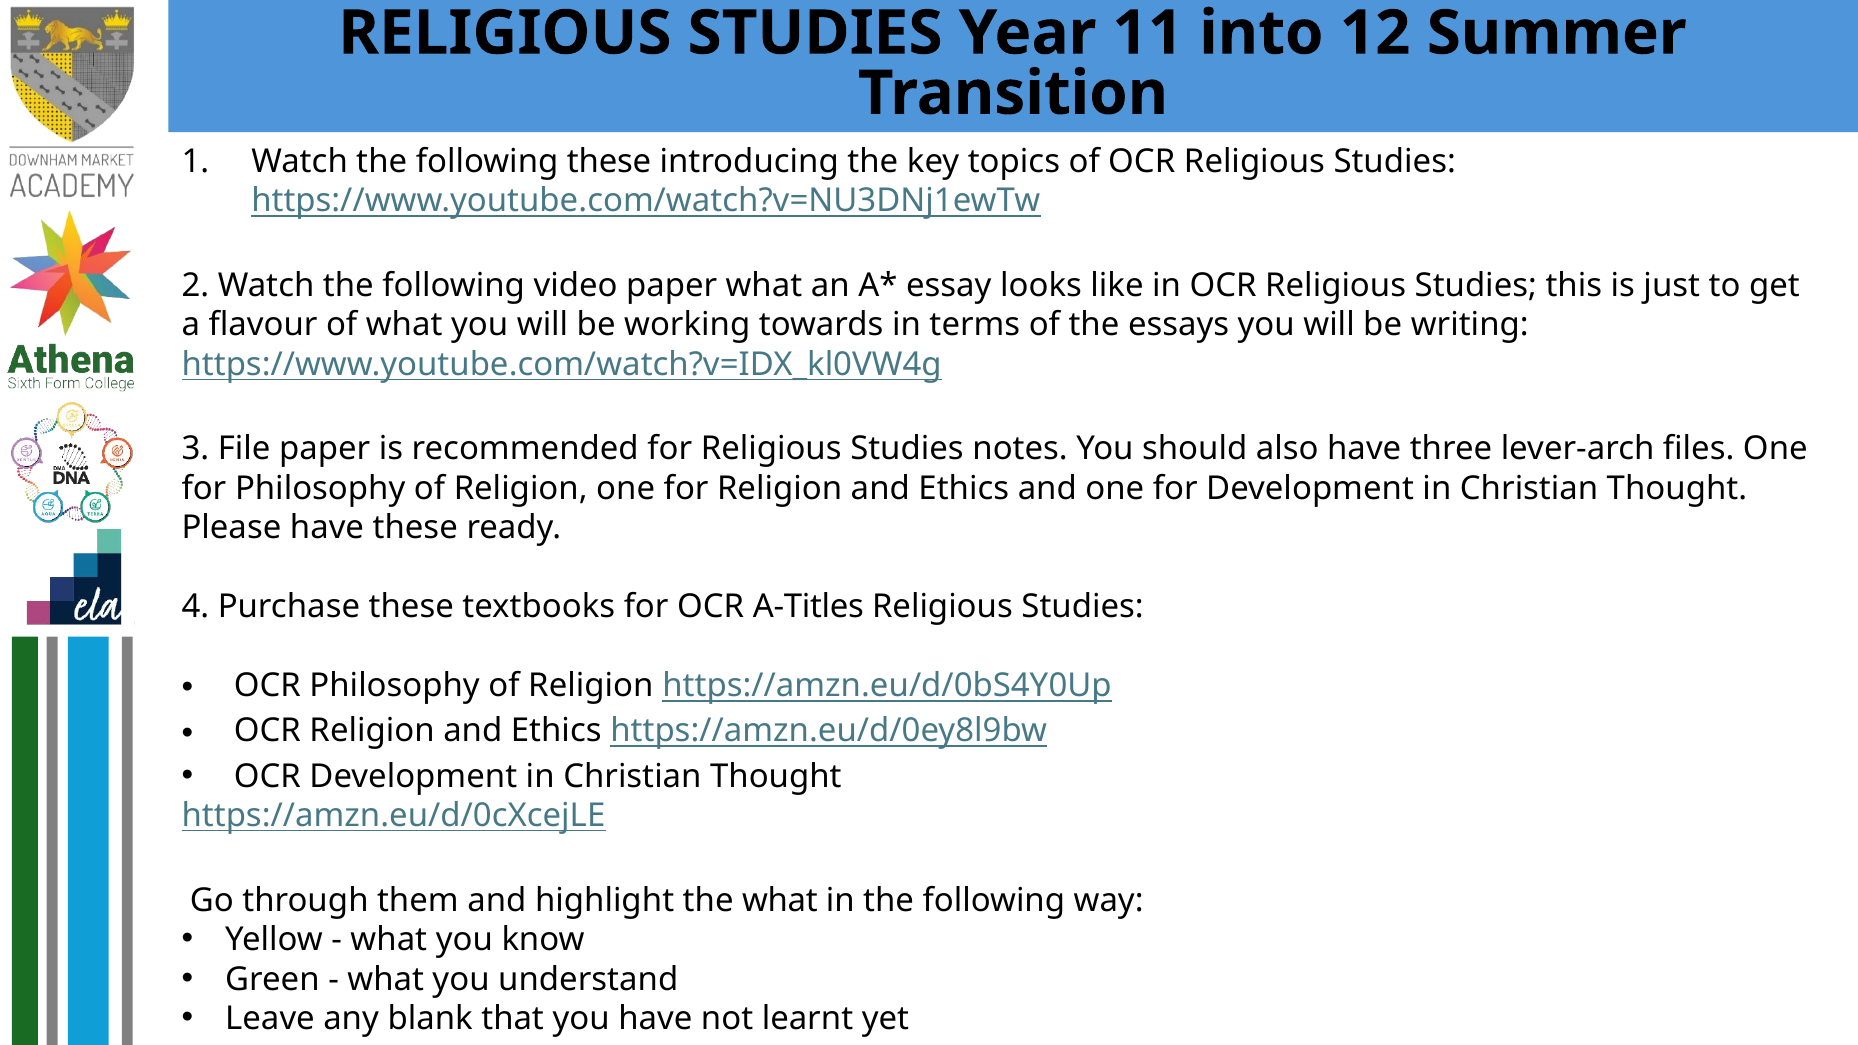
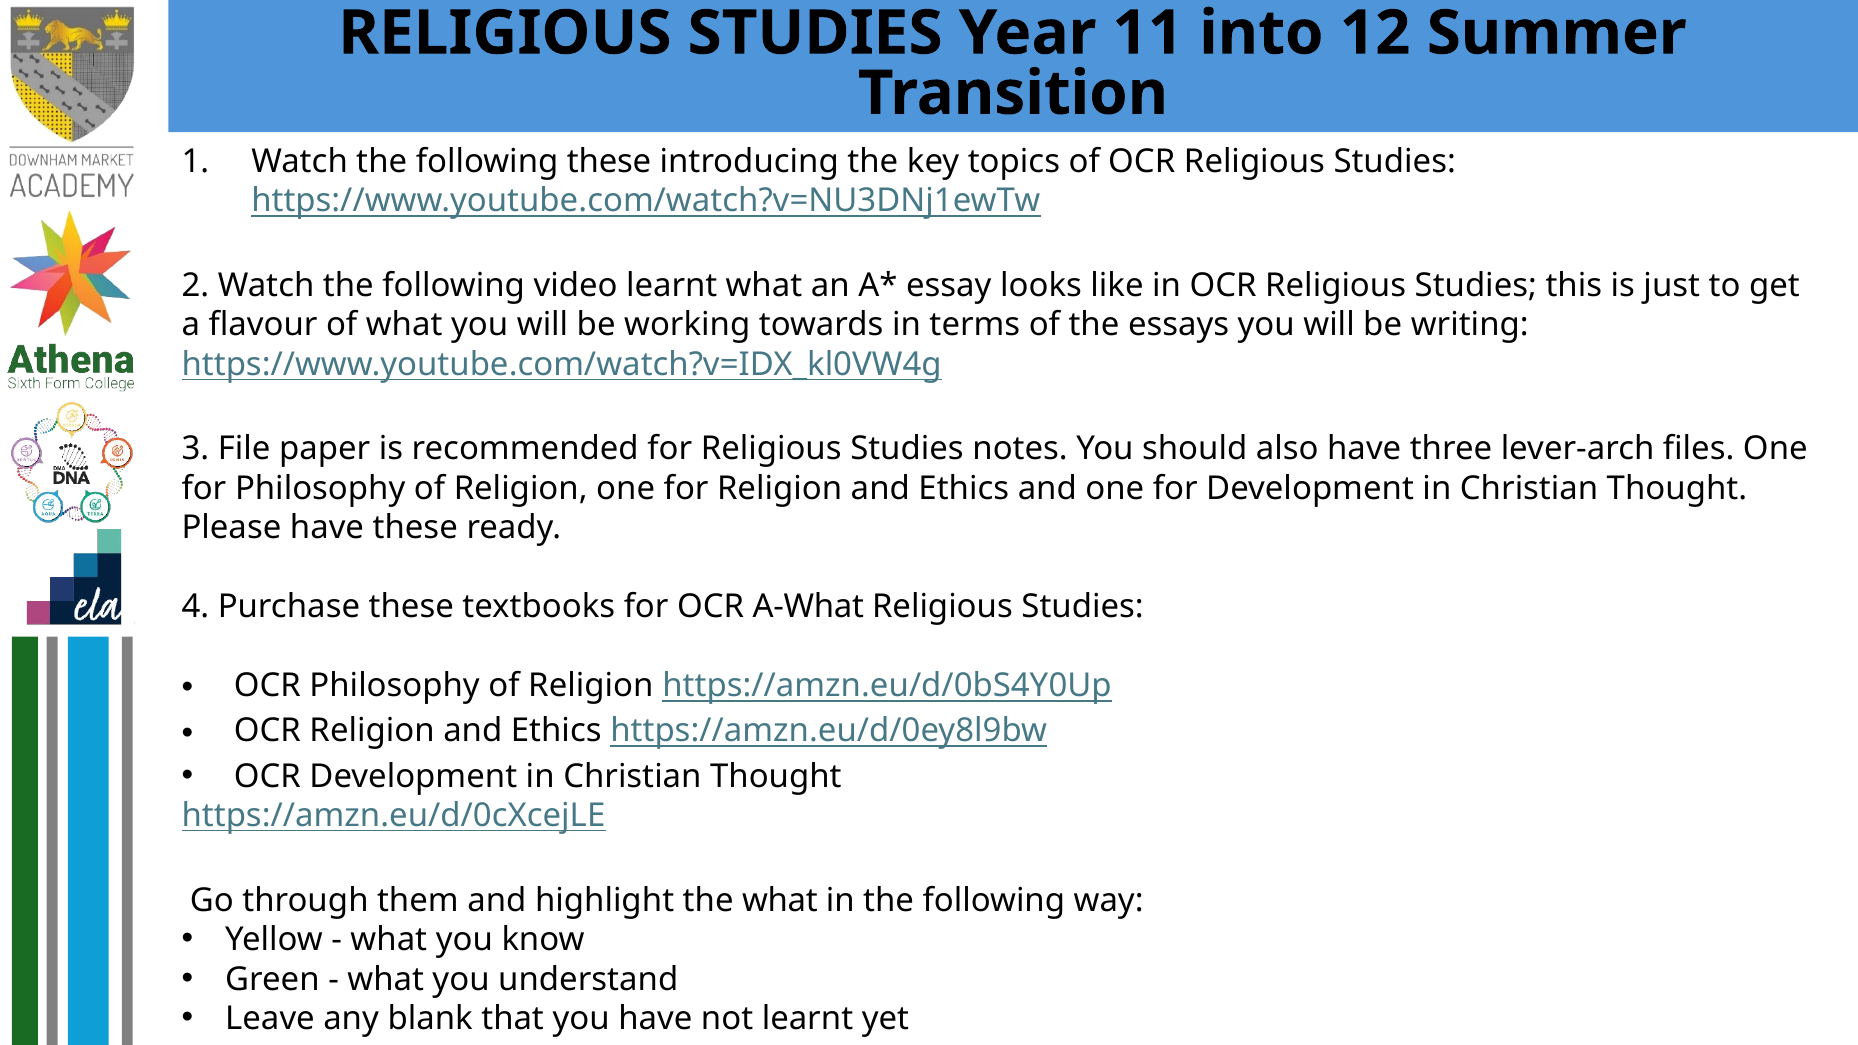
video paper: paper -> learnt
A-Titles: A-Titles -> A-What
